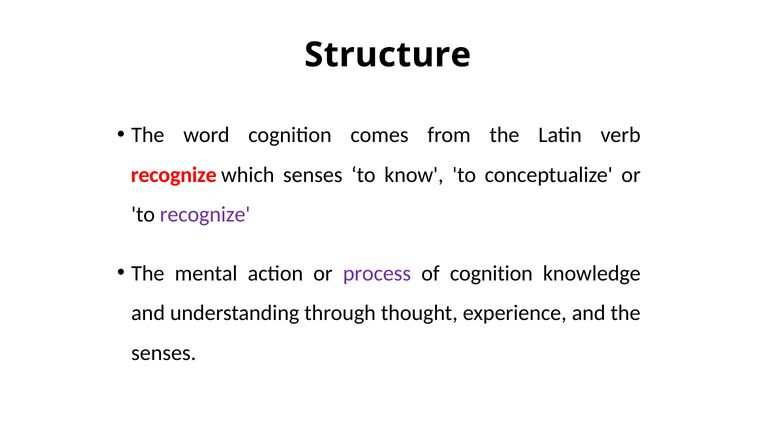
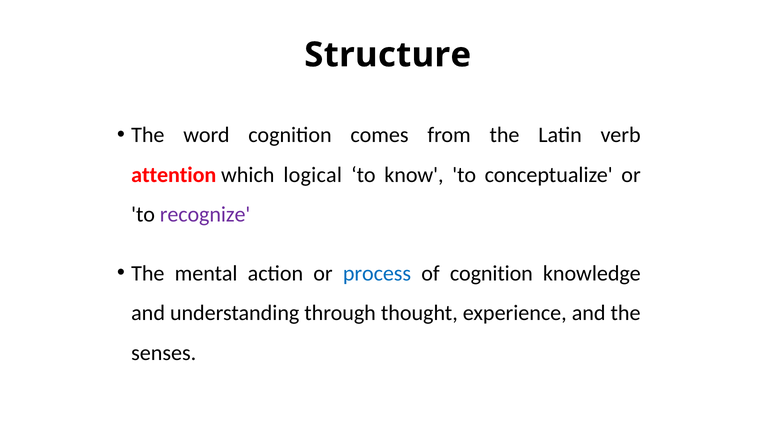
recognize at (174, 175): recognize -> attention
which senses: senses -> logical
process colour: purple -> blue
